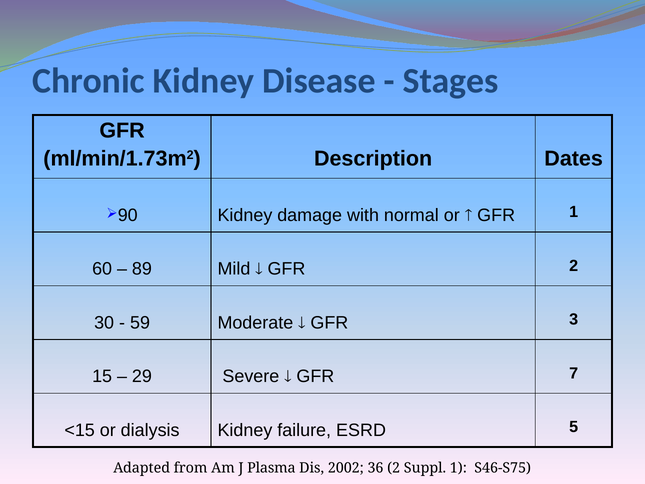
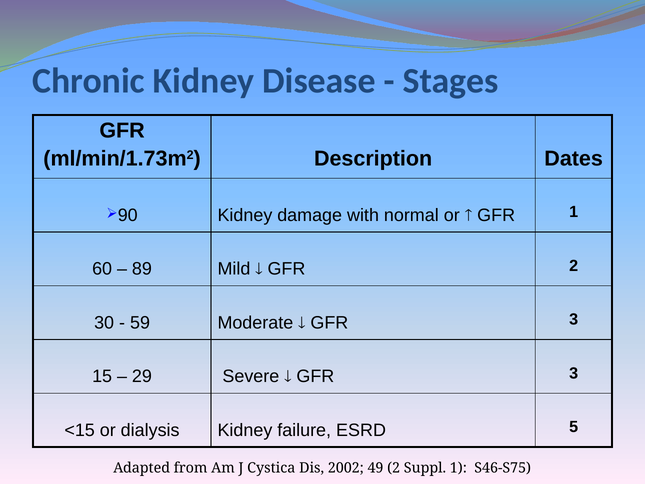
7 at (574, 373): 7 -> 3
Plasma: Plasma -> Cystica
36: 36 -> 49
